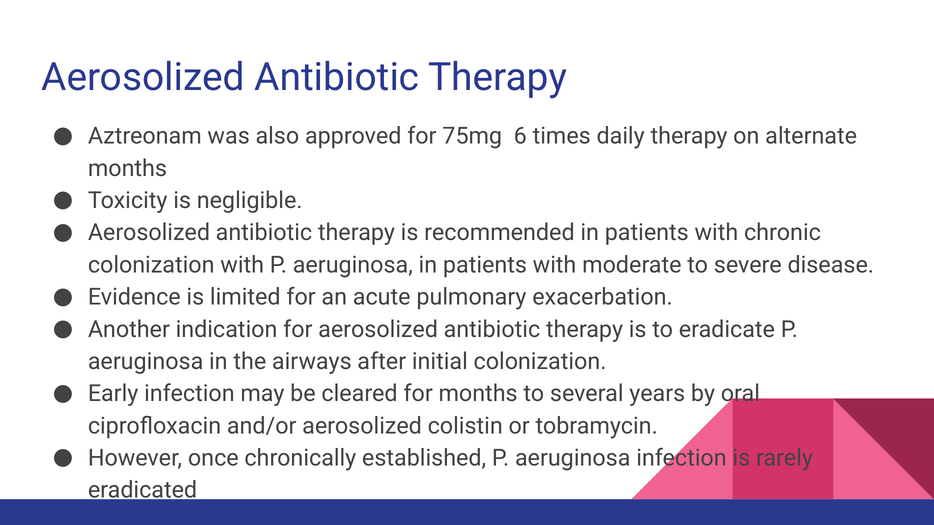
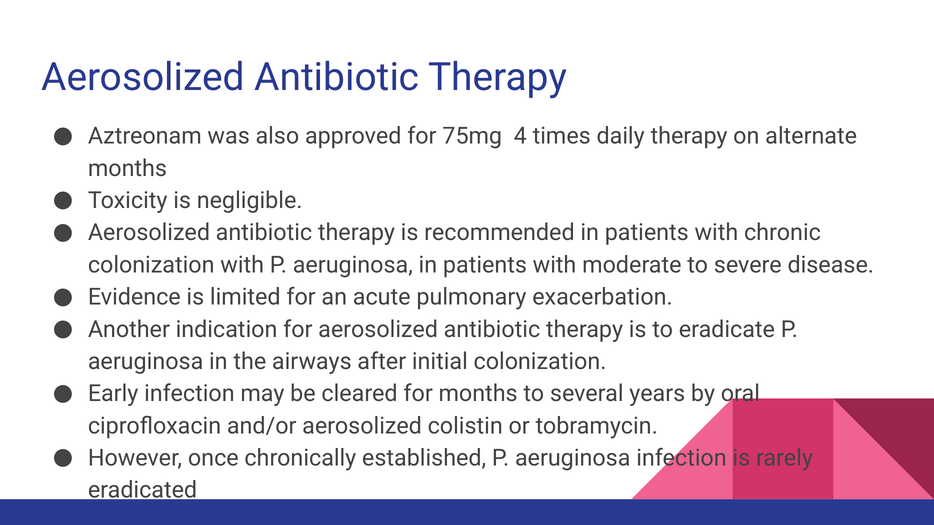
6: 6 -> 4
